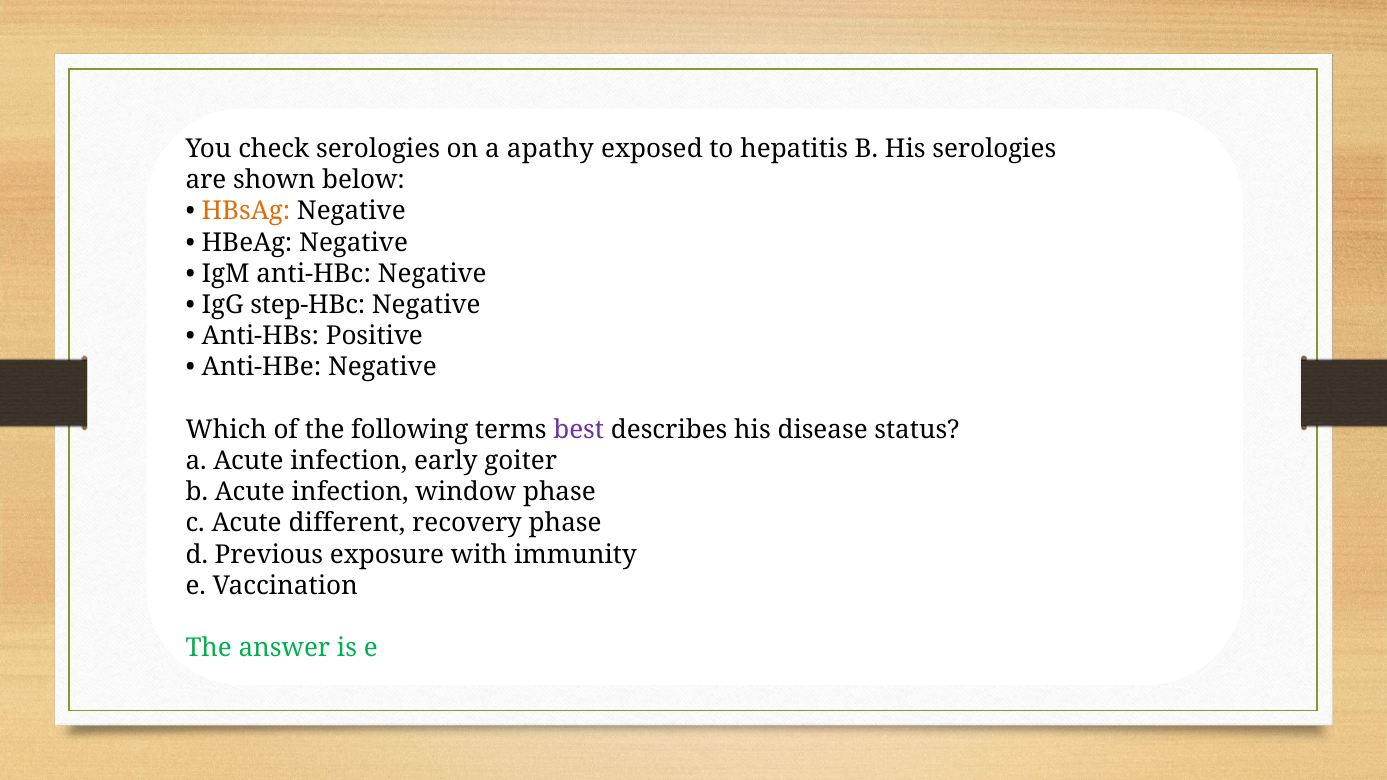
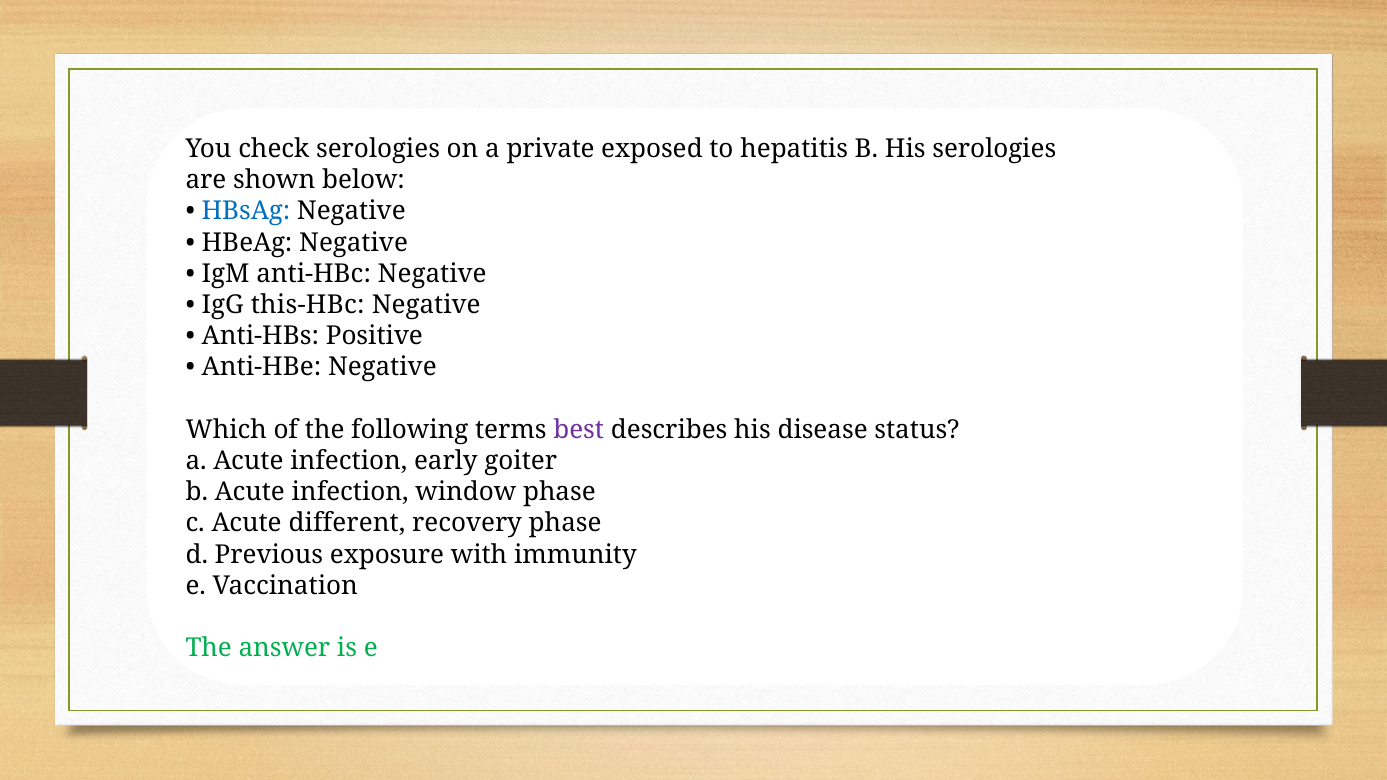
apathy: apathy -> private
HBsAg colour: orange -> blue
step-HBc: step-HBc -> this-HBc
